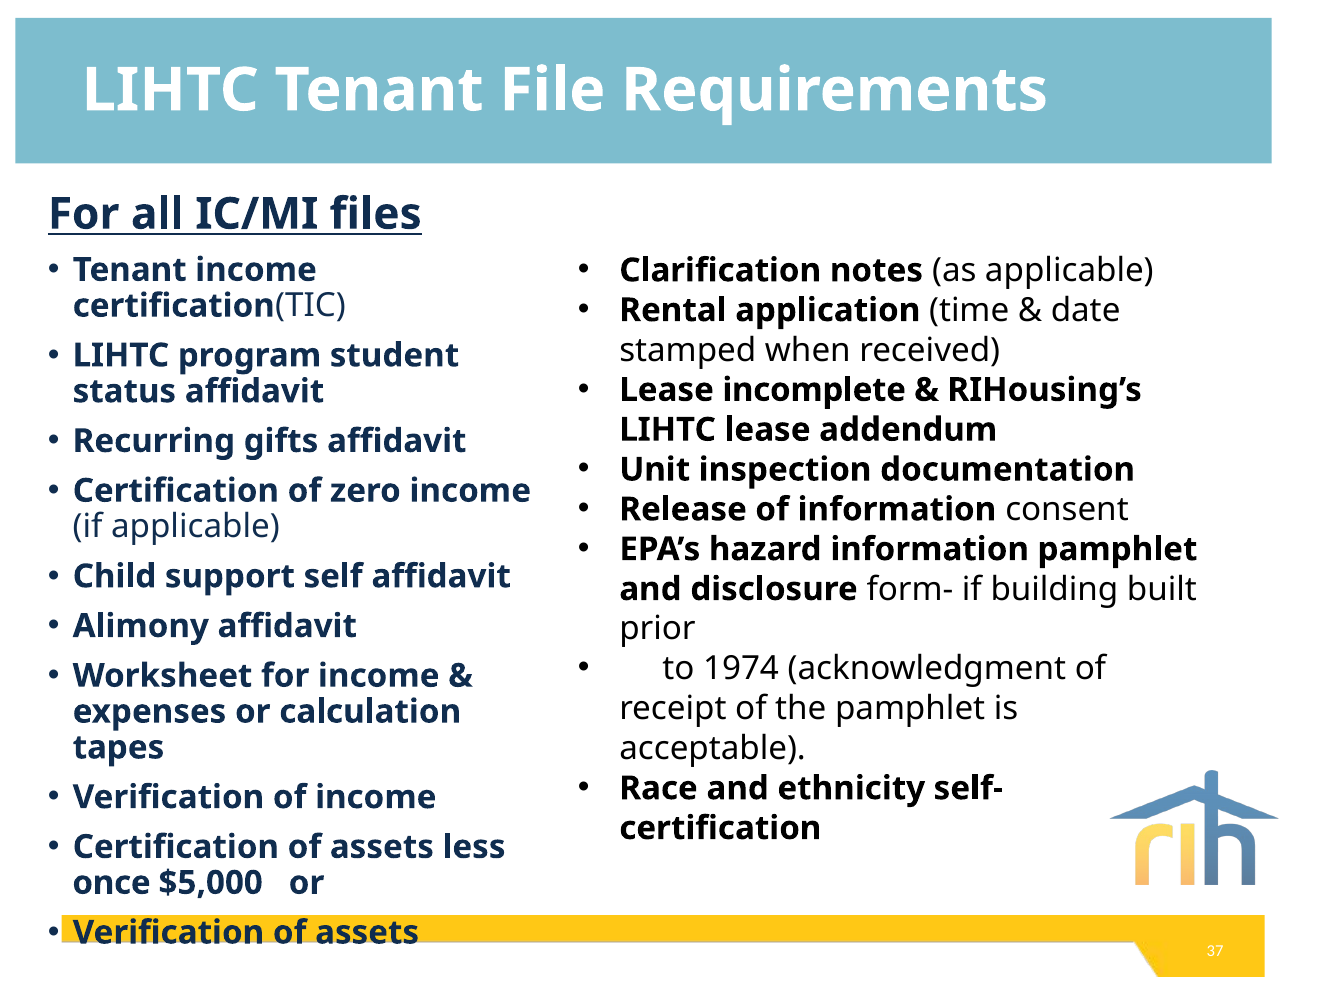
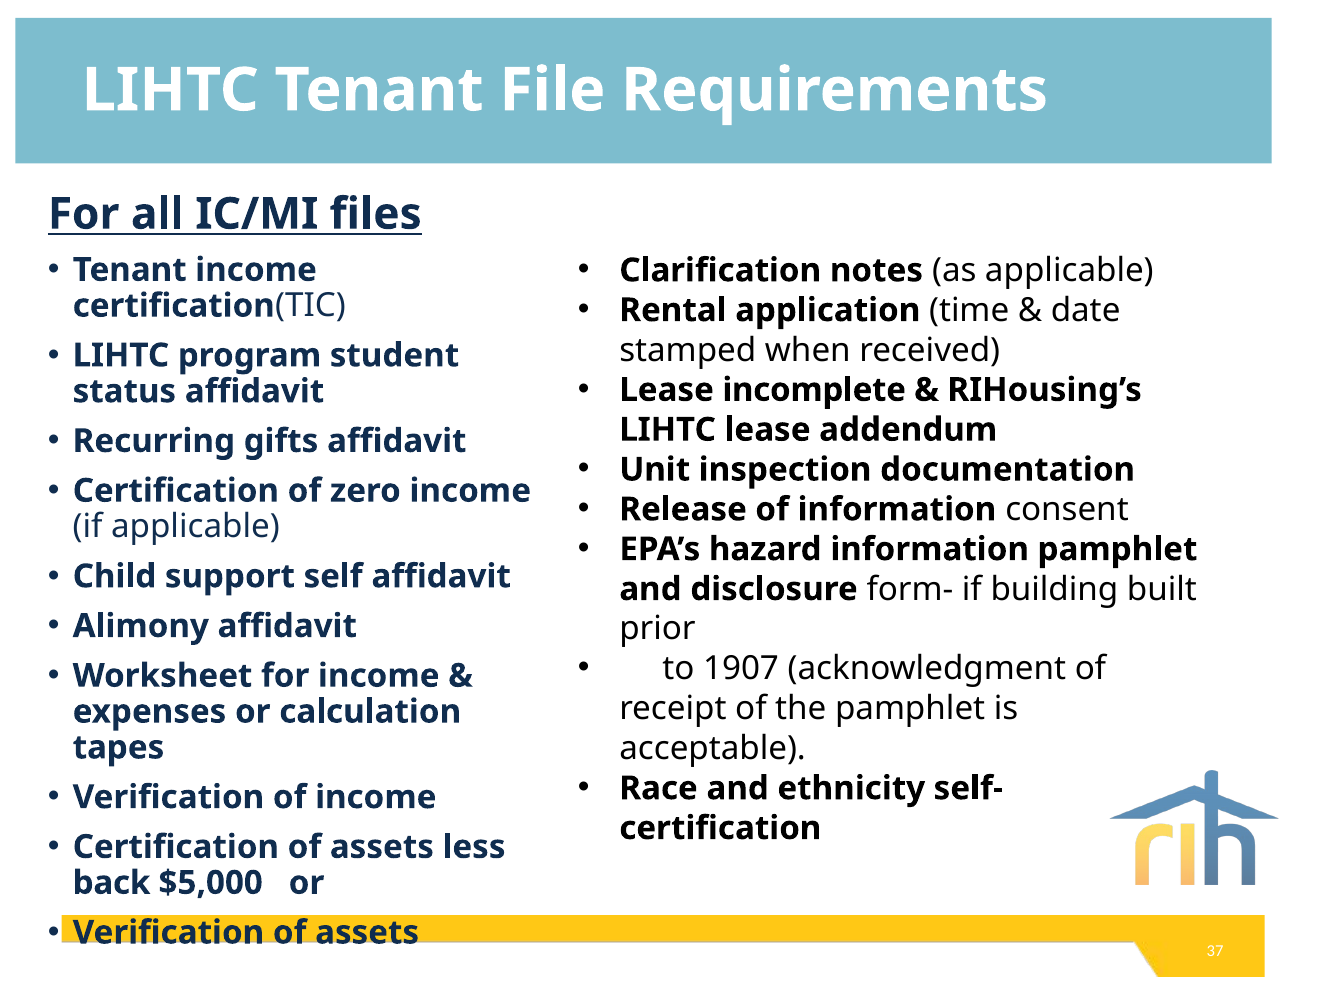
1974: 1974 -> 1907
once: once -> back
